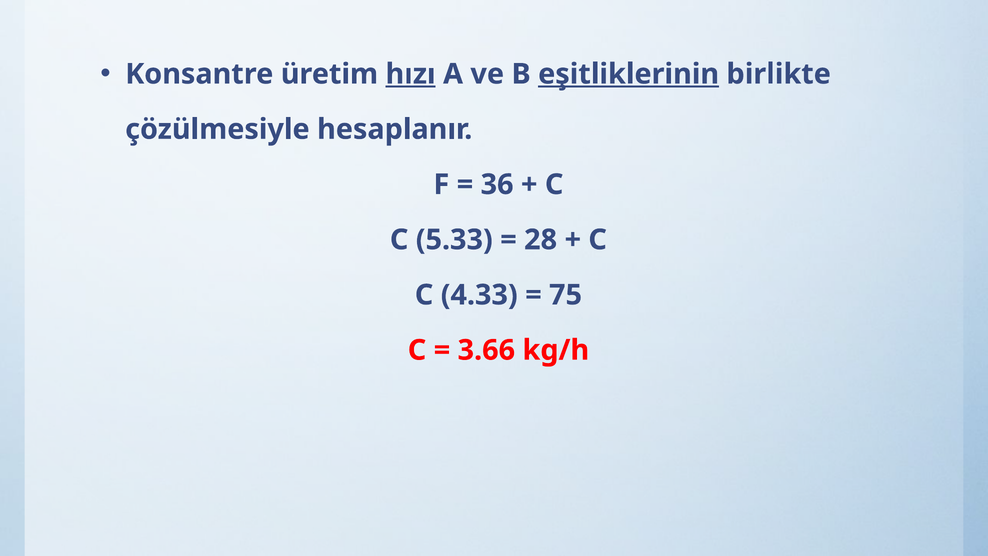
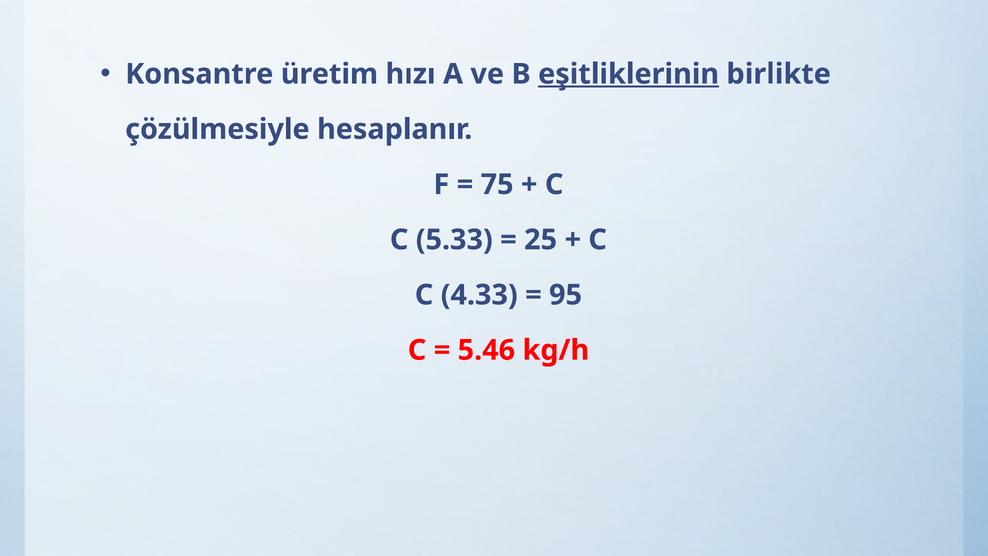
hızı underline: present -> none
36: 36 -> 75
28: 28 -> 25
75: 75 -> 95
3.66: 3.66 -> 5.46
